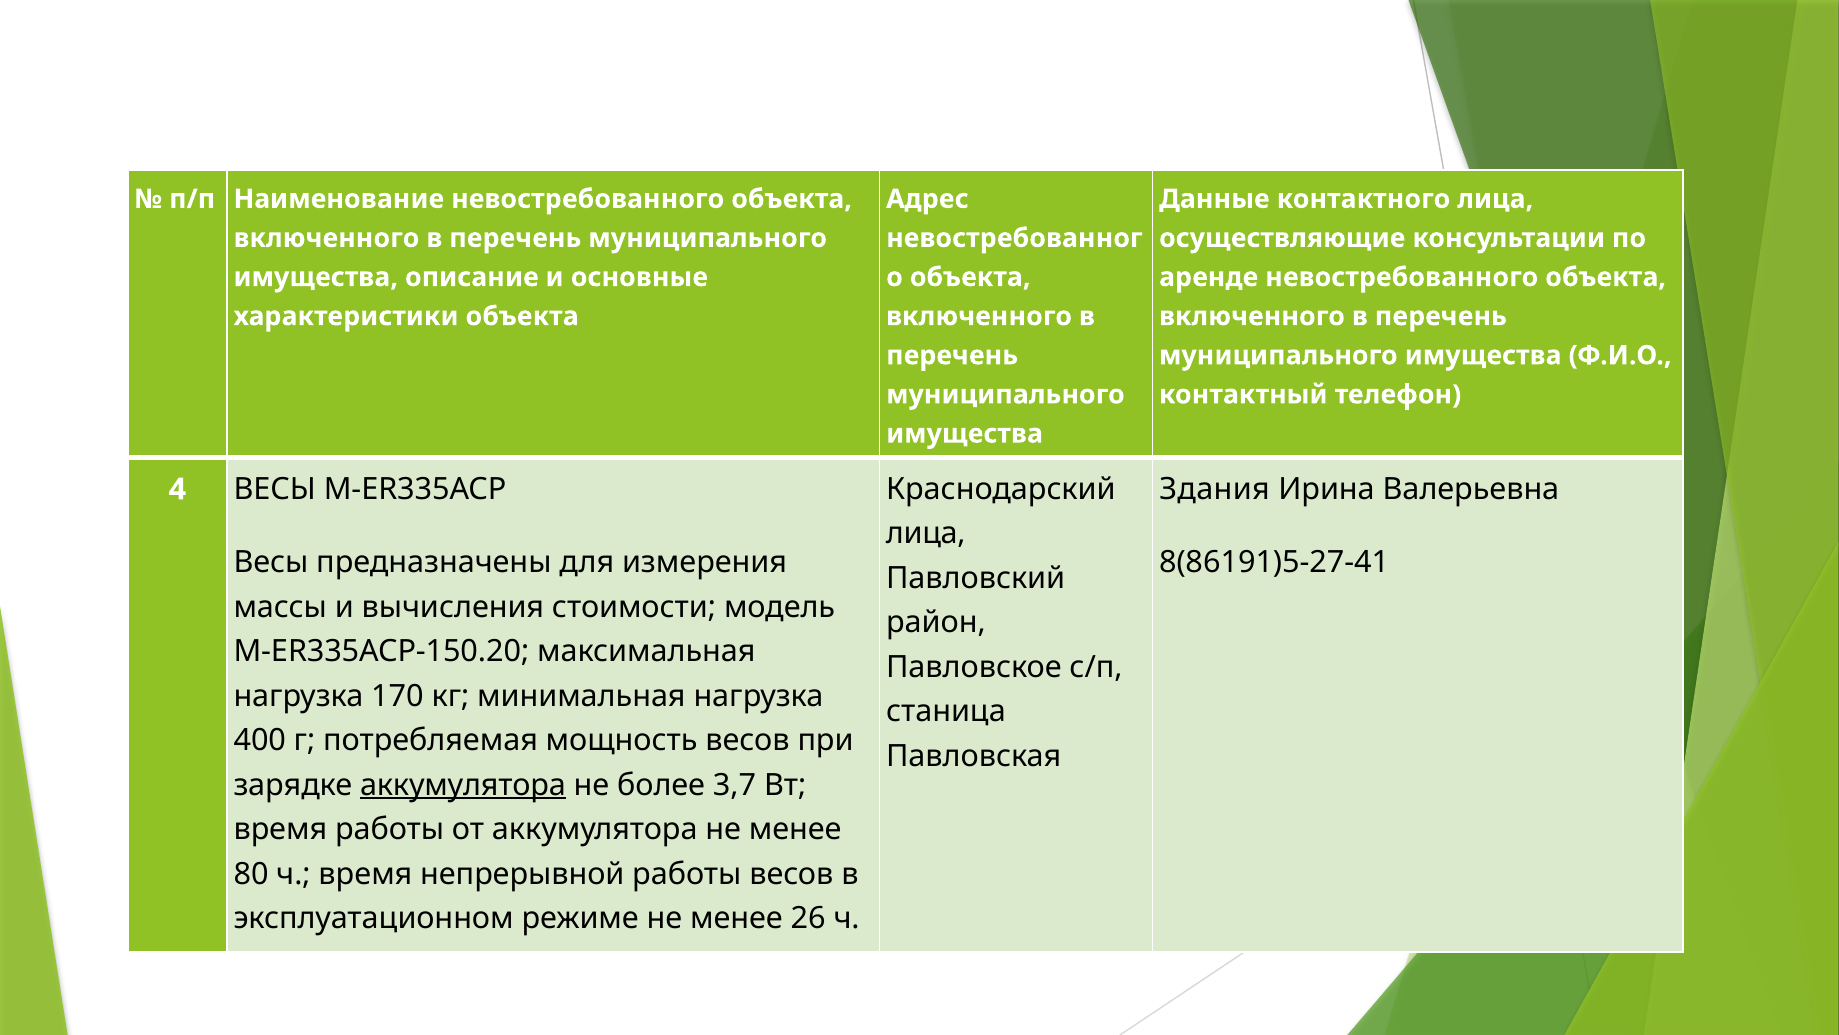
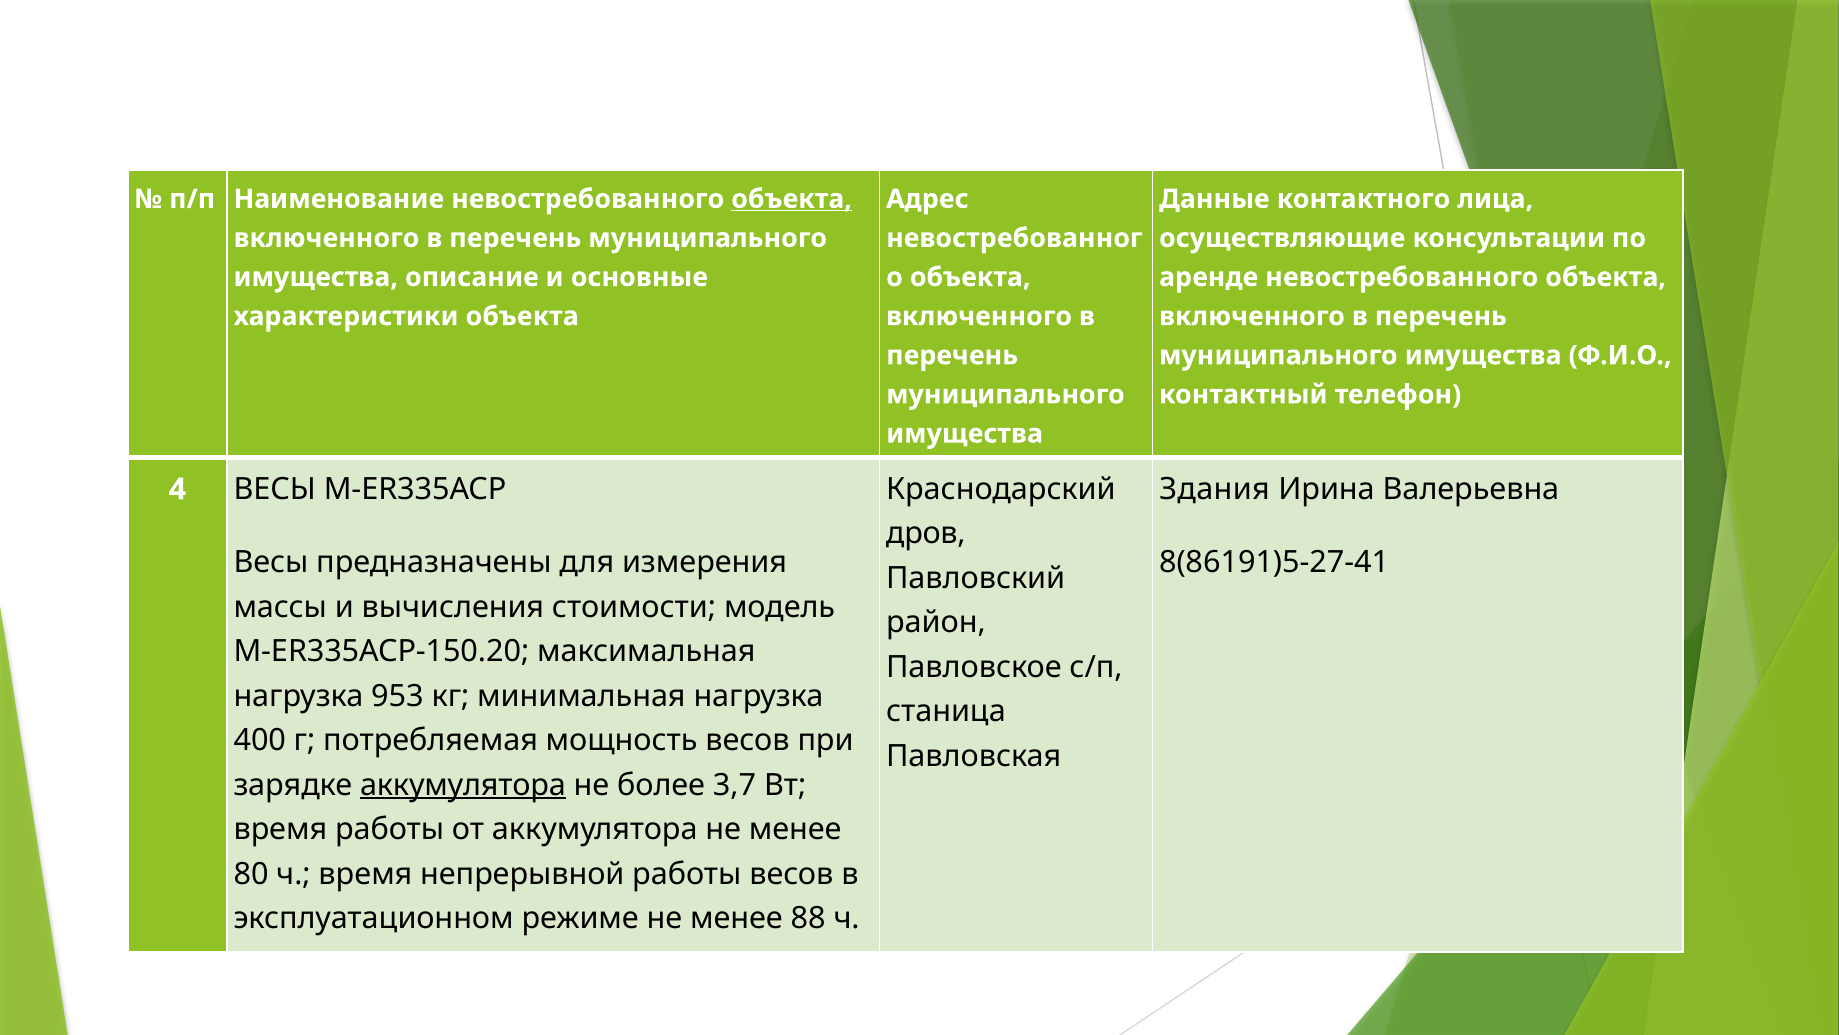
объекта at (792, 199) underline: none -> present
лица at (926, 534): лица -> дров
170: 170 -> 953
26: 26 -> 88
